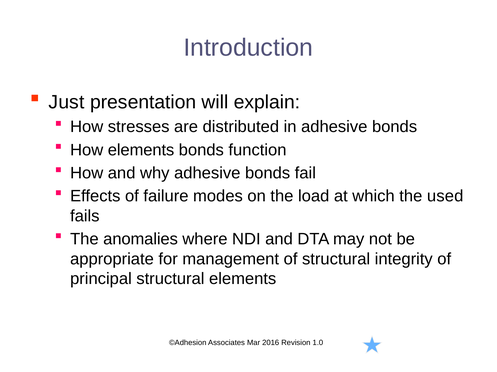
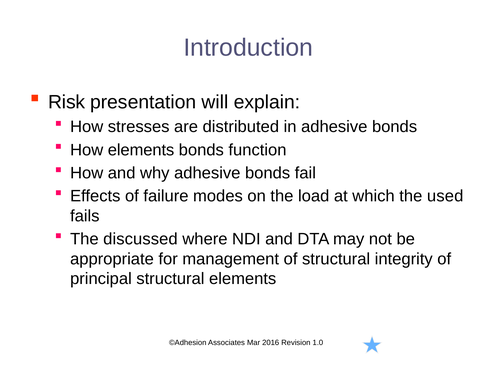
Just: Just -> Risk
anomalies: anomalies -> discussed
